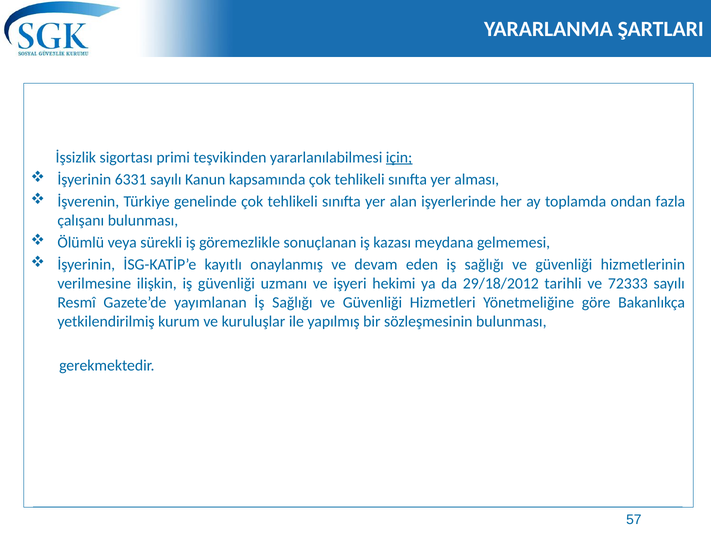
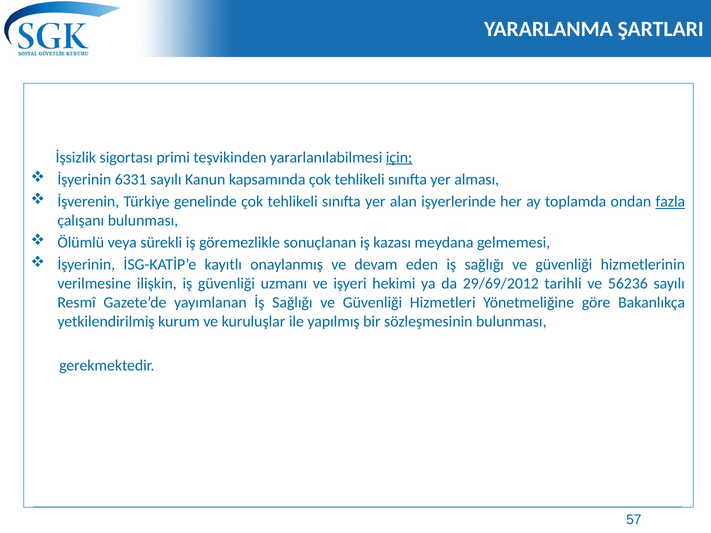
fazla underline: none -> present
29/18/2012: 29/18/2012 -> 29/69/2012
72333: 72333 -> 56236
